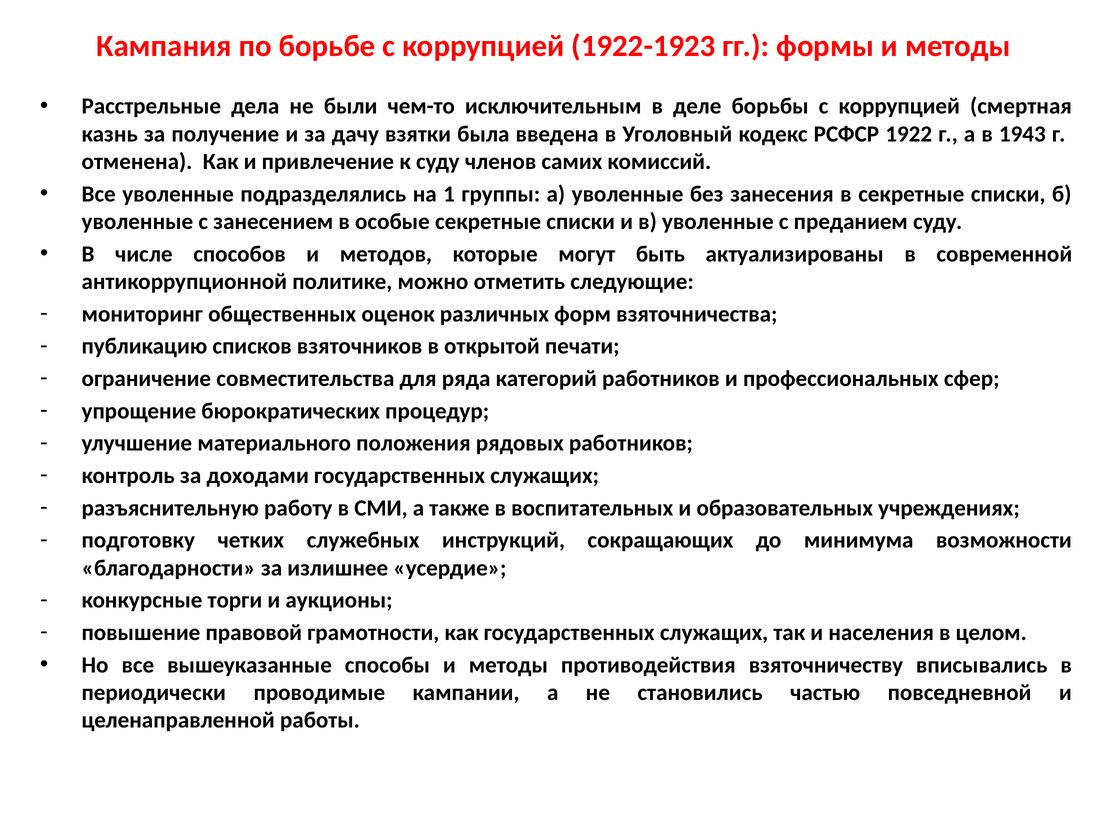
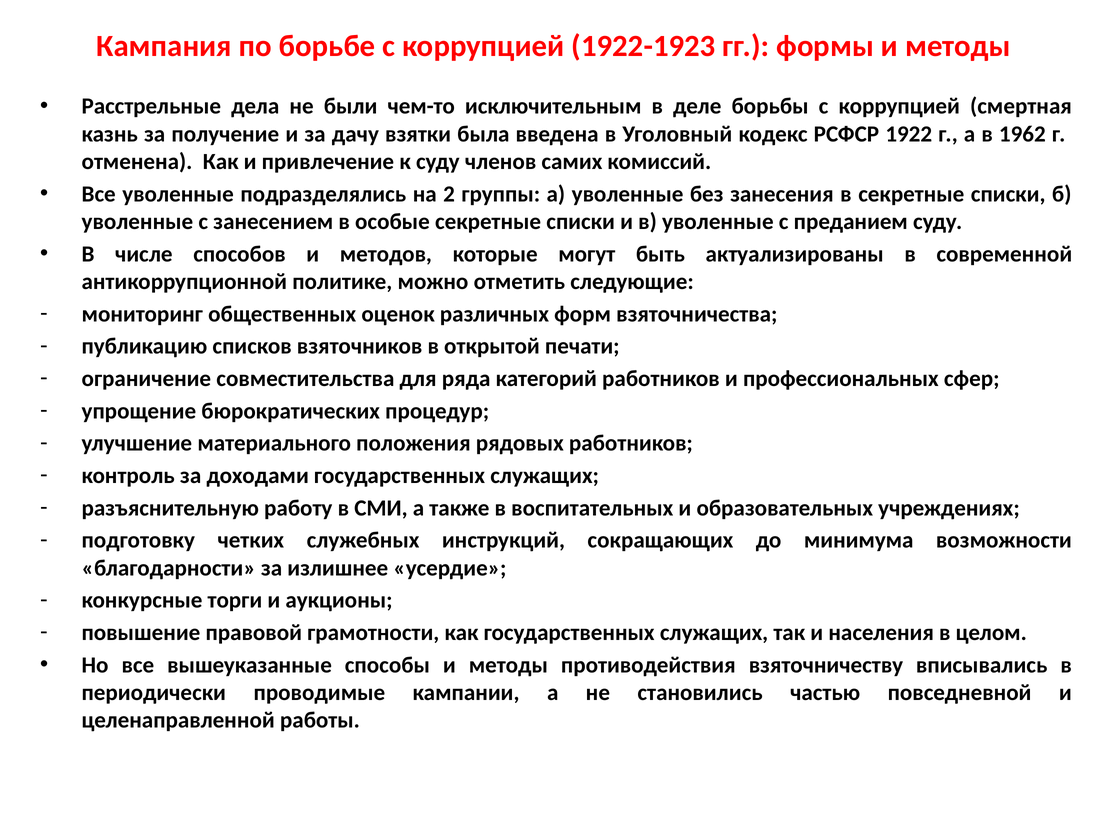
1943: 1943 -> 1962
1: 1 -> 2
